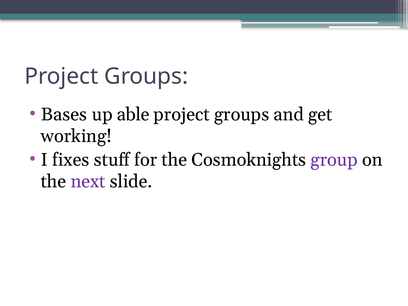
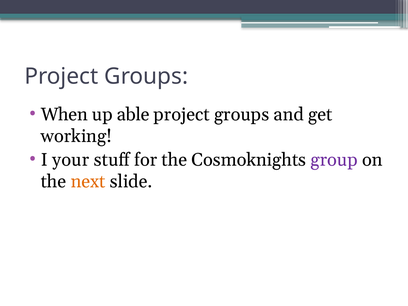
Bases: Bases -> When
fixes: fixes -> your
next colour: purple -> orange
